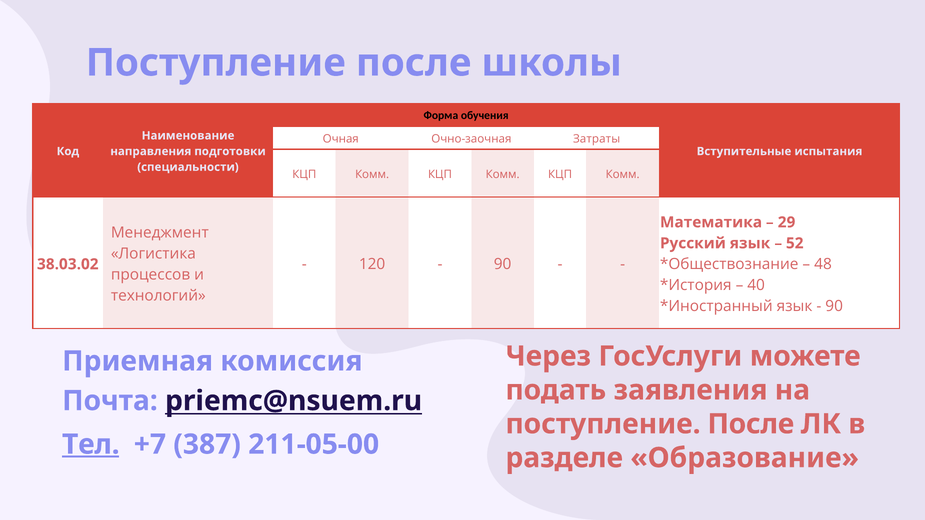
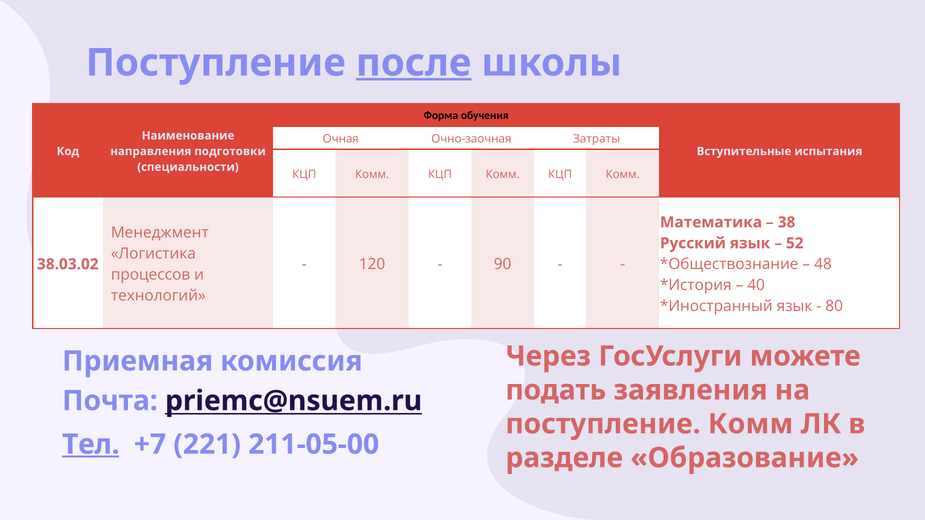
после at (414, 63) underline: none -> present
29: 29 -> 38
90 at (834, 306): 90 -> 80
После at (751, 424): После -> Комм
387: 387 -> 221
